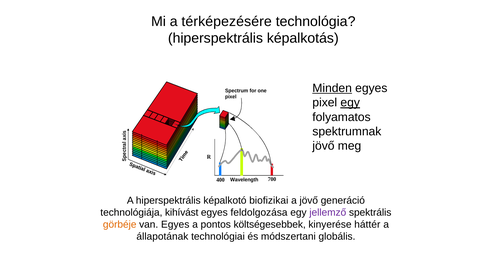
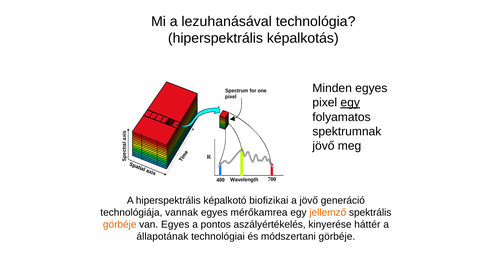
térképezésére: térképezésére -> lezuhanásával
Minden underline: present -> none
kihívást: kihívást -> vannak
feldolgozása: feldolgozása -> mérőkamrea
jellemző colour: purple -> orange
költségesebbek: költségesebbek -> aszályértékelés
módszertani globális: globális -> görbéje
